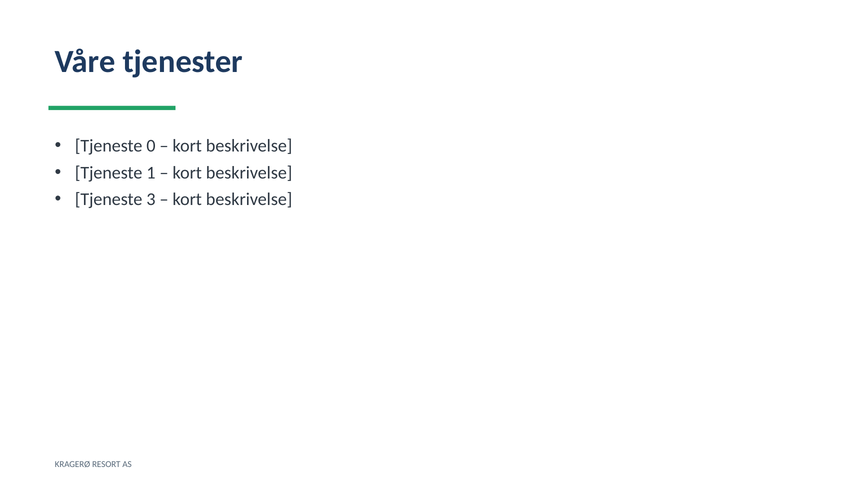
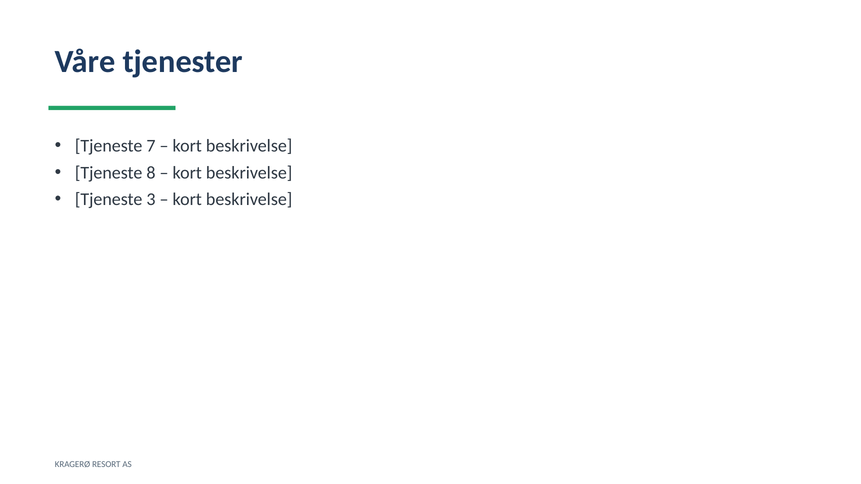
0: 0 -> 7
1: 1 -> 8
